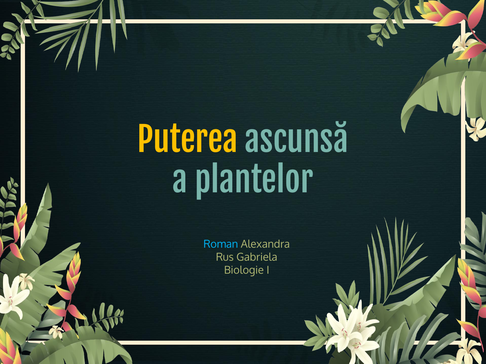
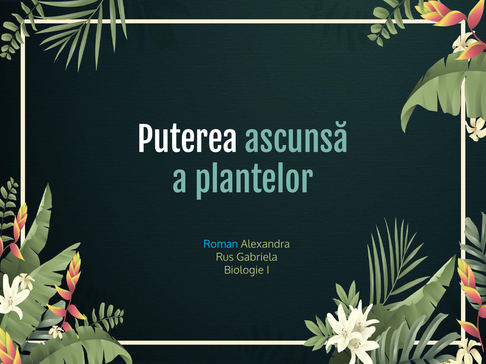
Puterea colour: yellow -> white
